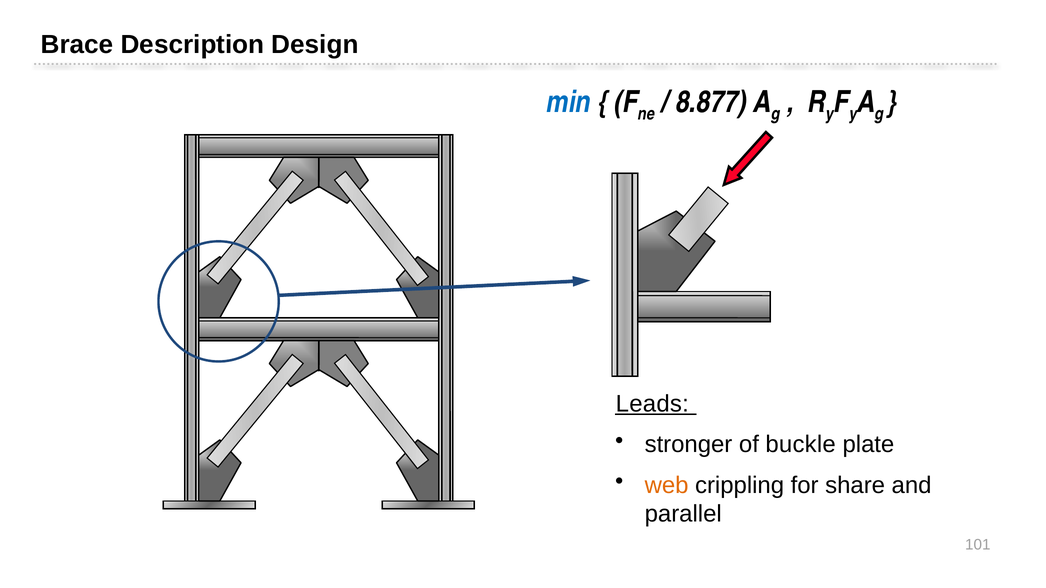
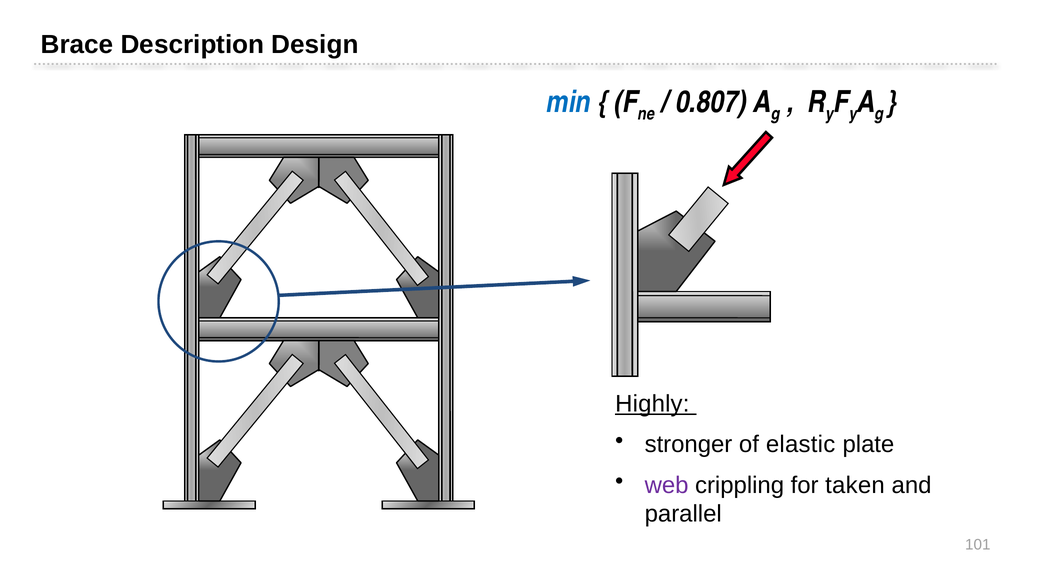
8.877: 8.877 -> 0.807
Leads: Leads -> Highly
buckle: buckle -> elastic
web colour: orange -> purple
share: share -> taken
